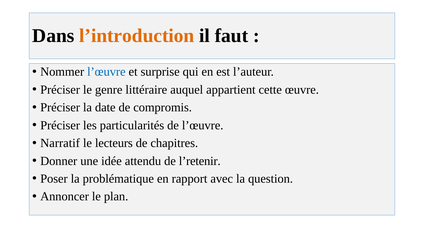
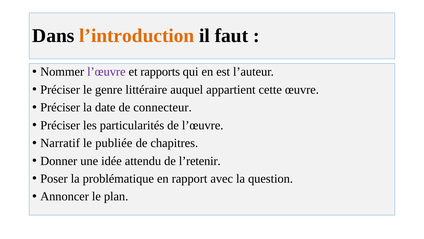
l’œuvre at (106, 72) colour: blue -> purple
surprise: surprise -> rapports
compromis: compromis -> connecteur
lecteurs: lecteurs -> publiée
